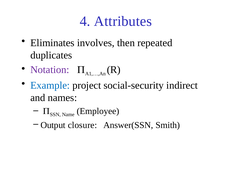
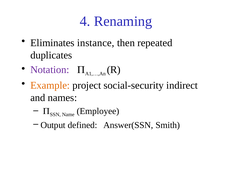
Attributes: Attributes -> Renaming
involves: involves -> instance
Example colour: blue -> orange
closure: closure -> defined
